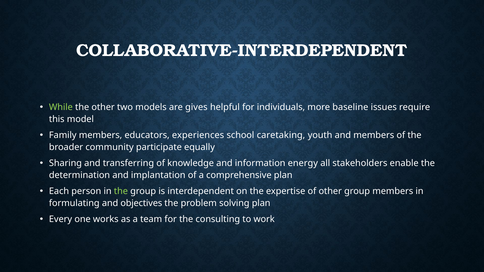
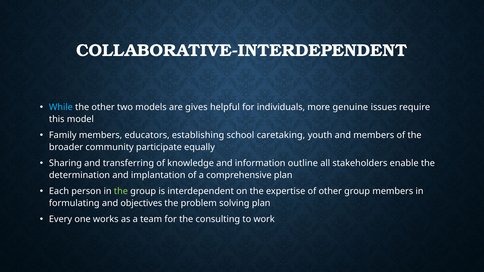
While colour: light green -> light blue
baseline: baseline -> genuine
experiences: experiences -> establishing
energy: energy -> outline
